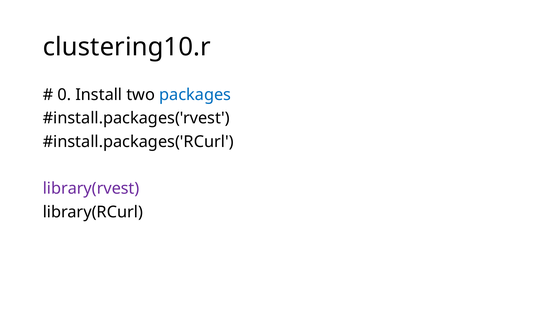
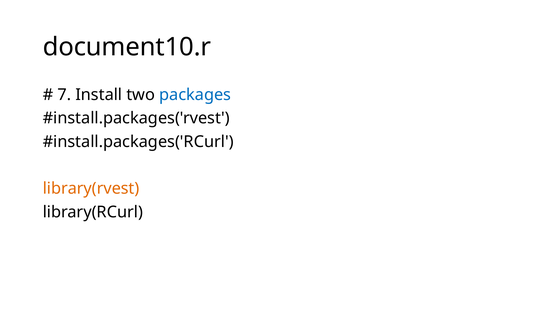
clustering10.r: clustering10.r -> document10.r
0: 0 -> 7
library(rvest colour: purple -> orange
